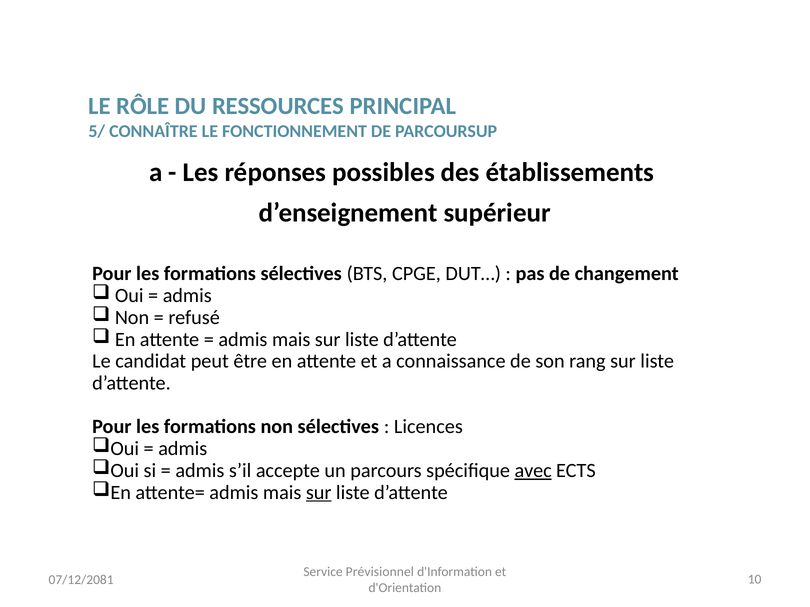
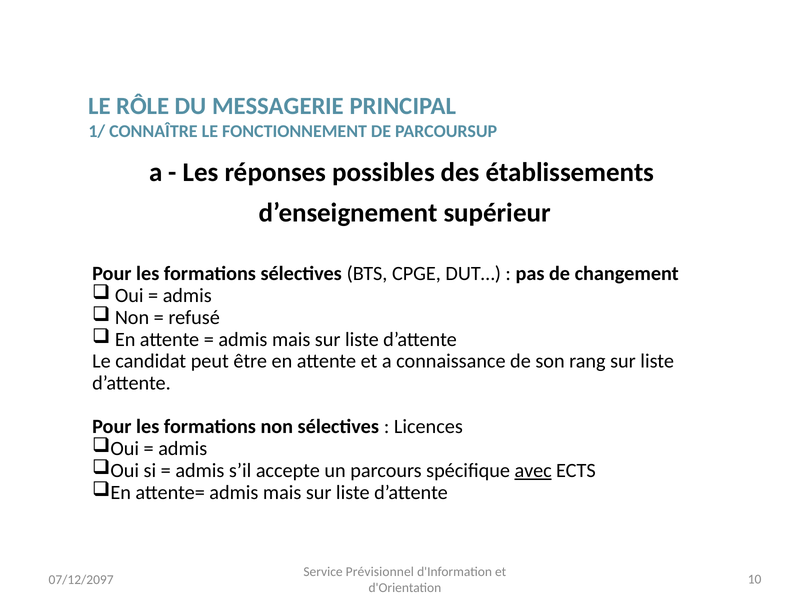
RESSOURCES: RESSOURCES -> MESSAGERIE
5/: 5/ -> 1/
sur at (319, 493) underline: present -> none
07/12/2081: 07/12/2081 -> 07/12/2097
